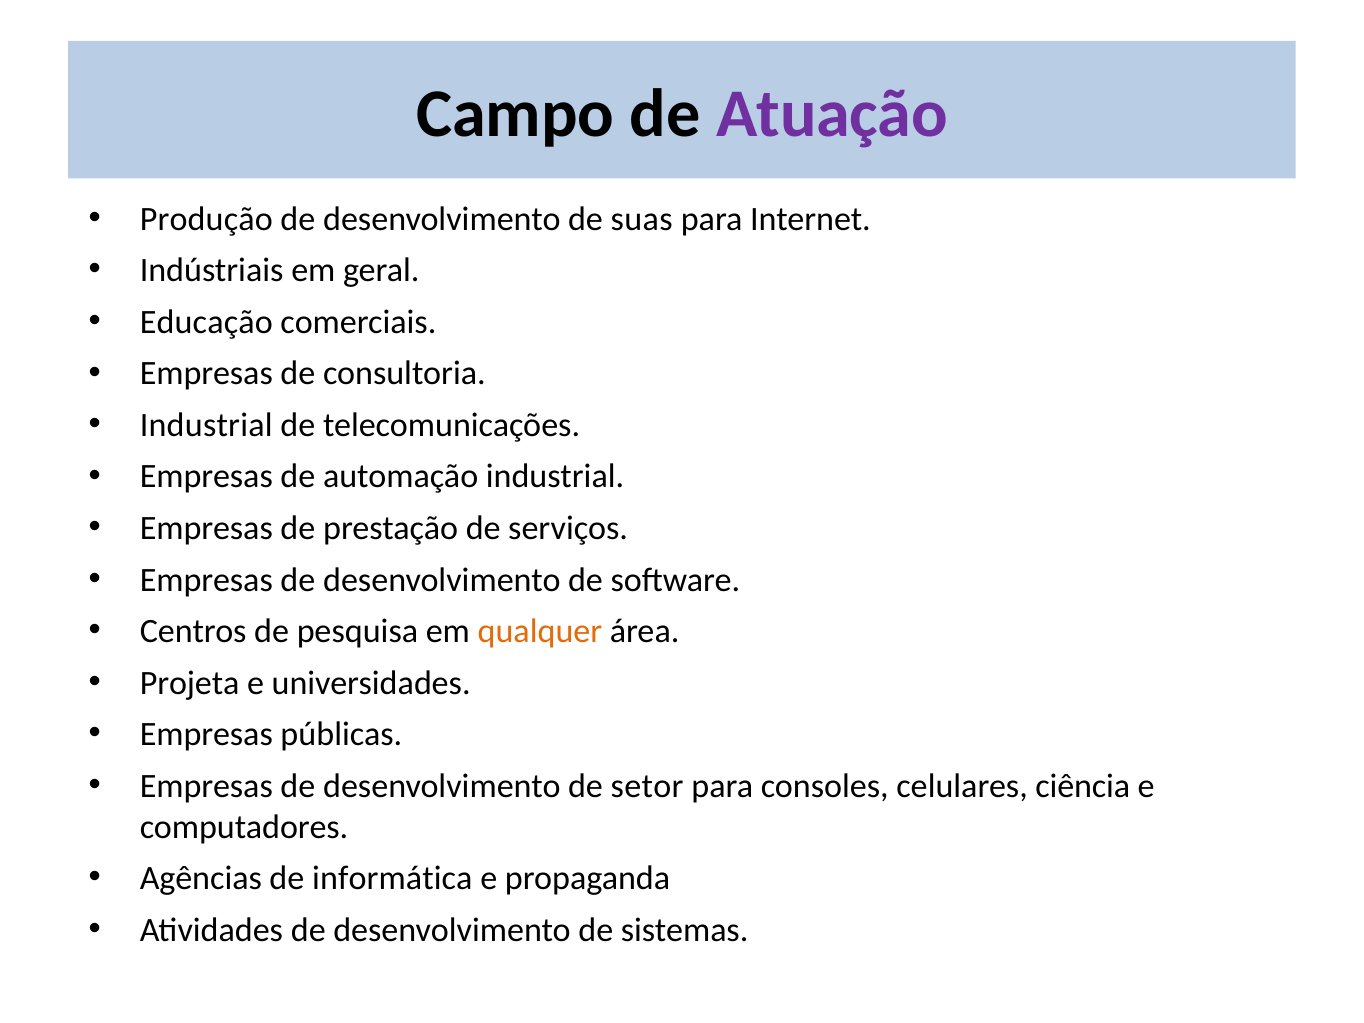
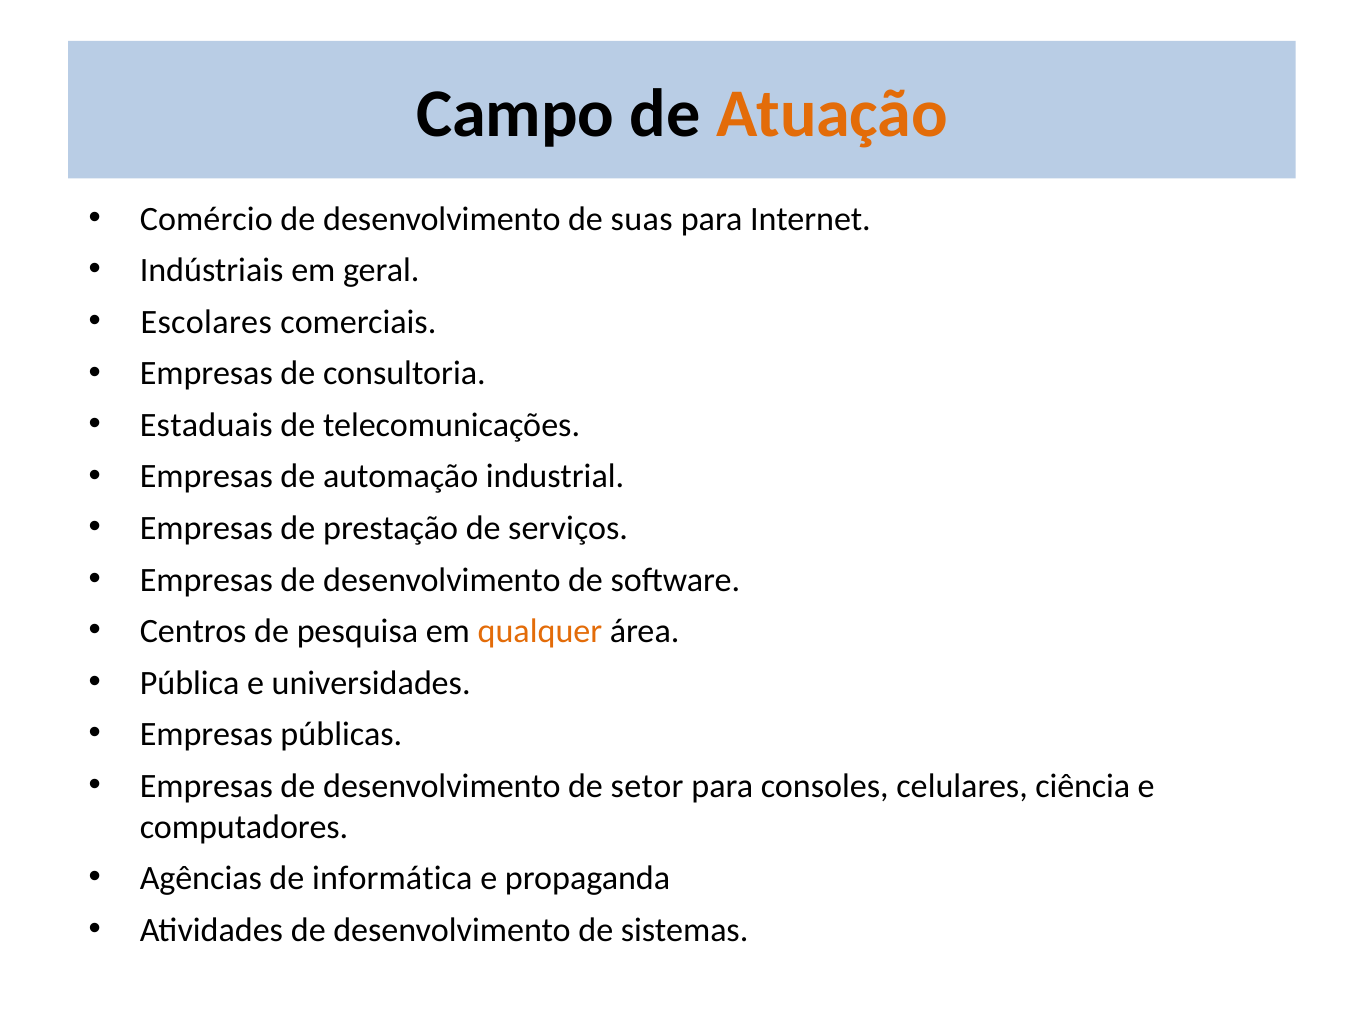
Atuação colour: purple -> orange
Produção: Produção -> Comércio
Educação: Educação -> Escolares
Industrial at (206, 425): Industrial -> Estaduais
Projeta: Projeta -> Pública
